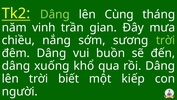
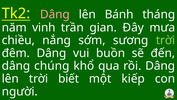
Dâng at (55, 14) colour: light green -> pink
Cùng: Cùng -> Bánh
xuống: xuống -> chúng
